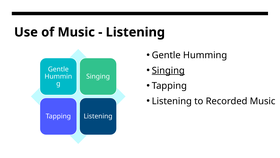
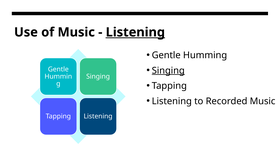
Listening at (135, 32) underline: none -> present
